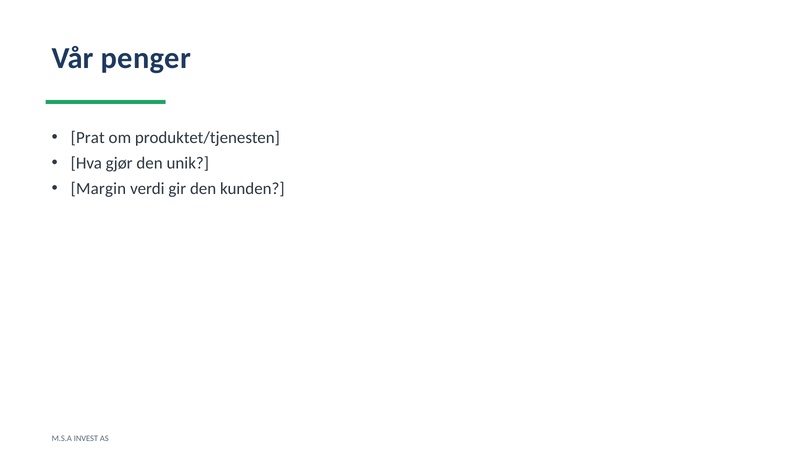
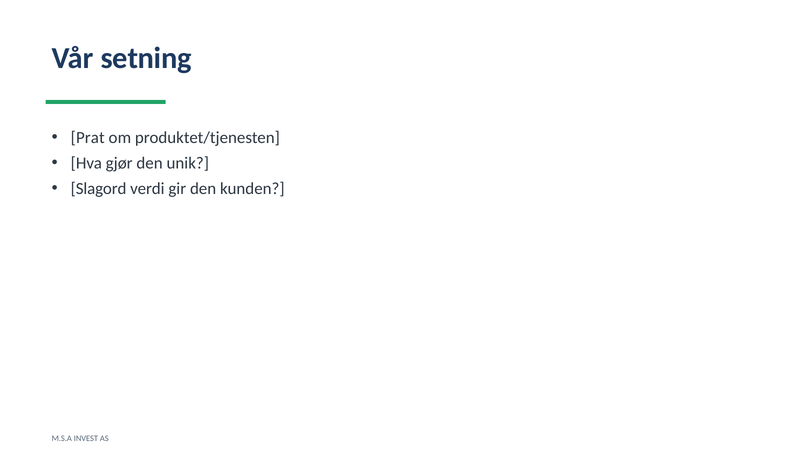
penger: penger -> setning
Margin: Margin -> Slagord
